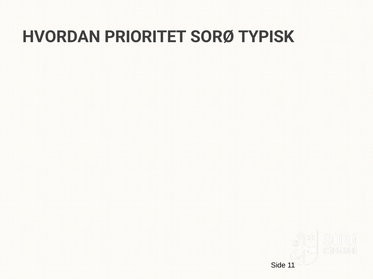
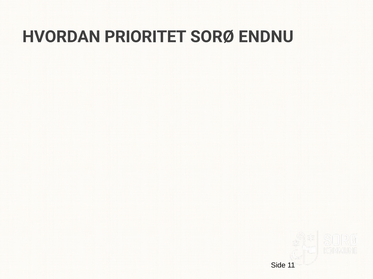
TYPISK: TYPISK -> ENDNU
